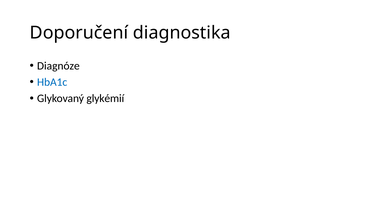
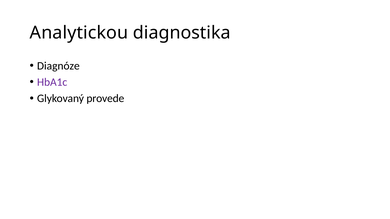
Doporučení: Doporučení -> Analytickou
HbA1c colour: blue -> purple
glykémií: glykémií -> provede
